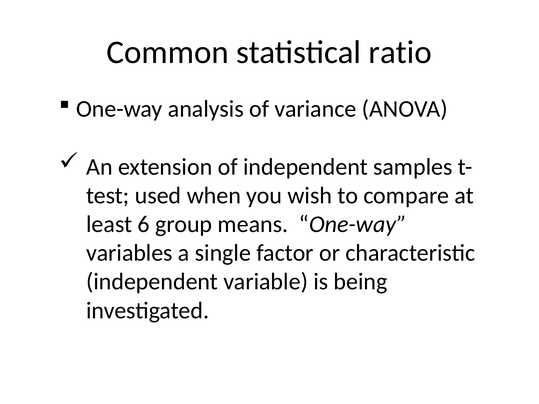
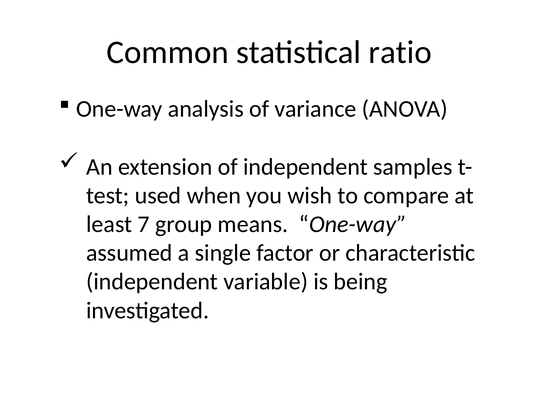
6: 6 -> 7
variables: variables -> assumed
